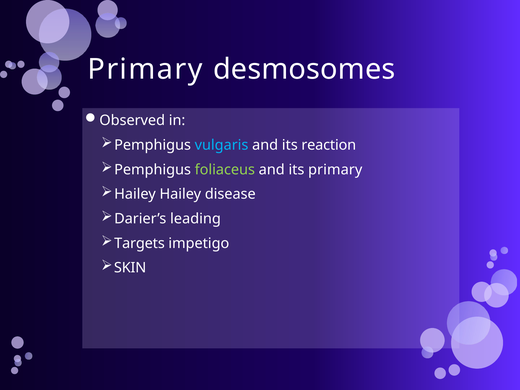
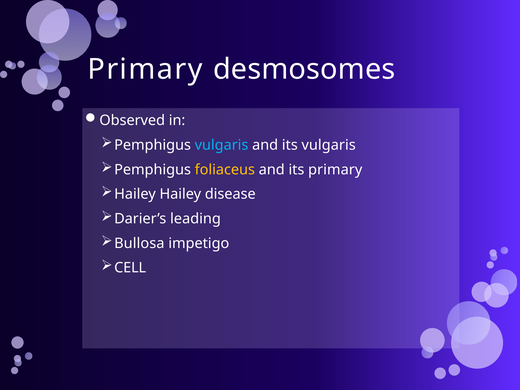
its reaction: reaction -> vulgaris
foliaceus colour: light green -> yellow
Targets: Targets -> Bullosa
SKIN: SKIN -> CELL
